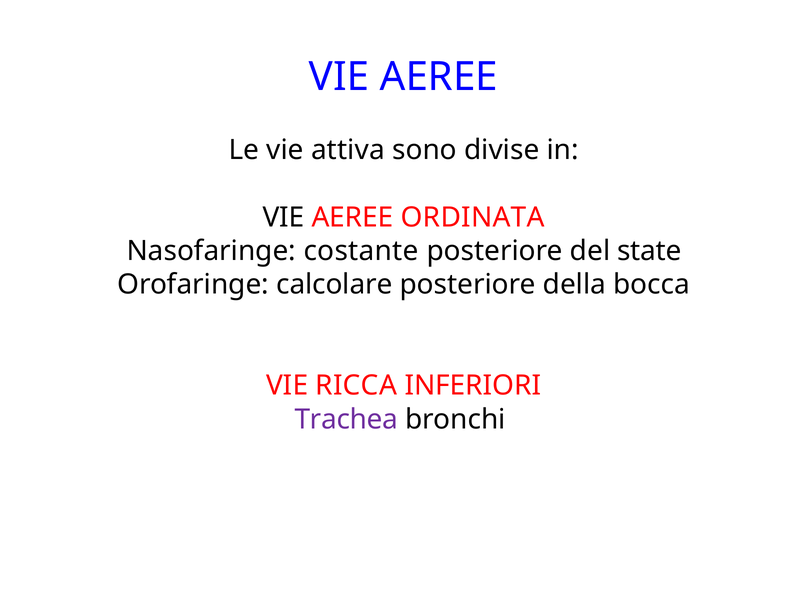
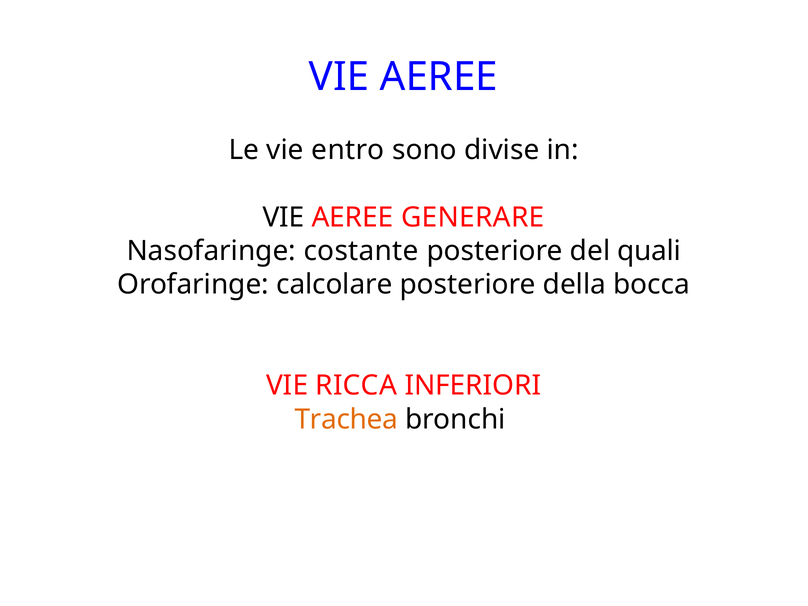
attiva: attiva -> entro
ORDINATA: ORDINATA -> GENERARE
state: state -> quali
Trachea colour: purple -> orange
